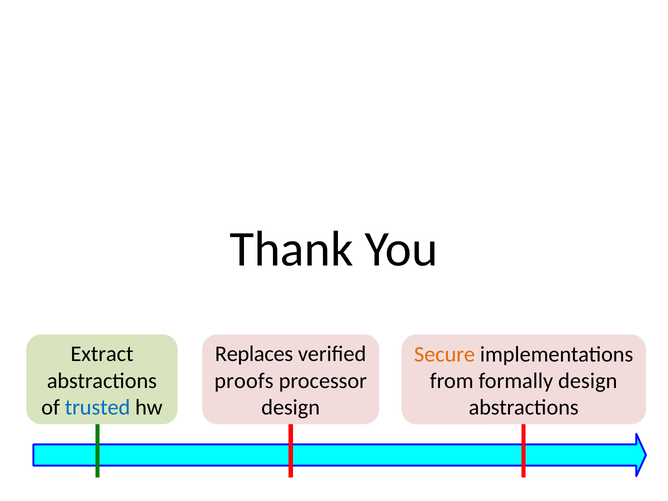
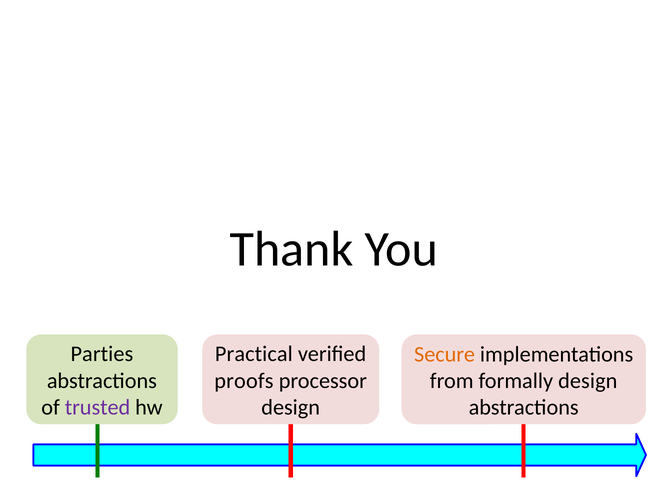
Extract: Extract -> Parties
Replaces: Replaces -> Practical
trusted colour: blue -> purple
